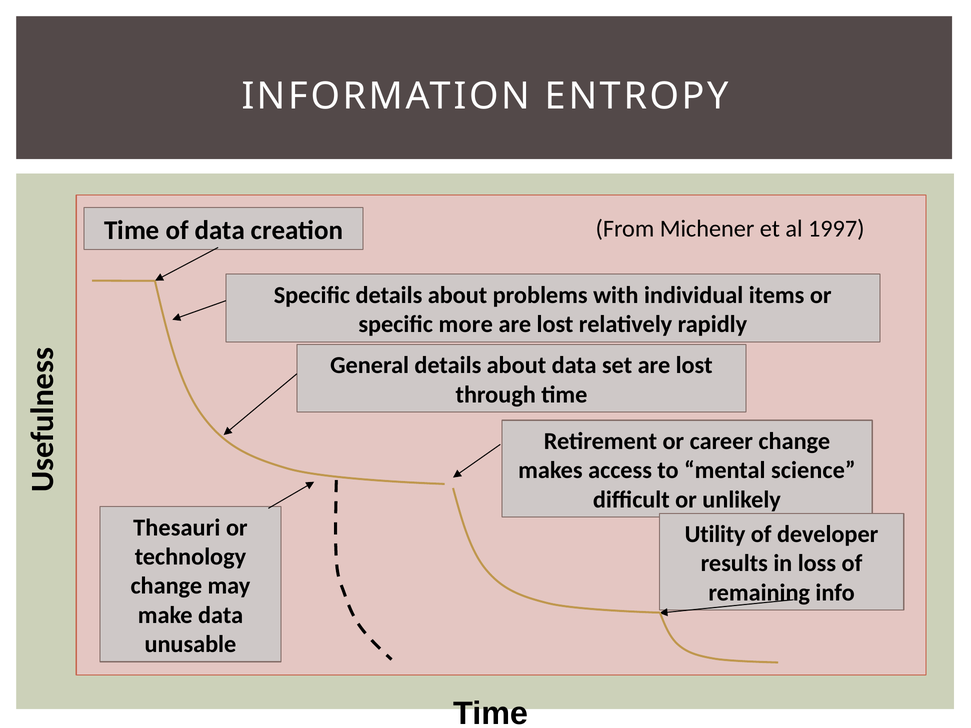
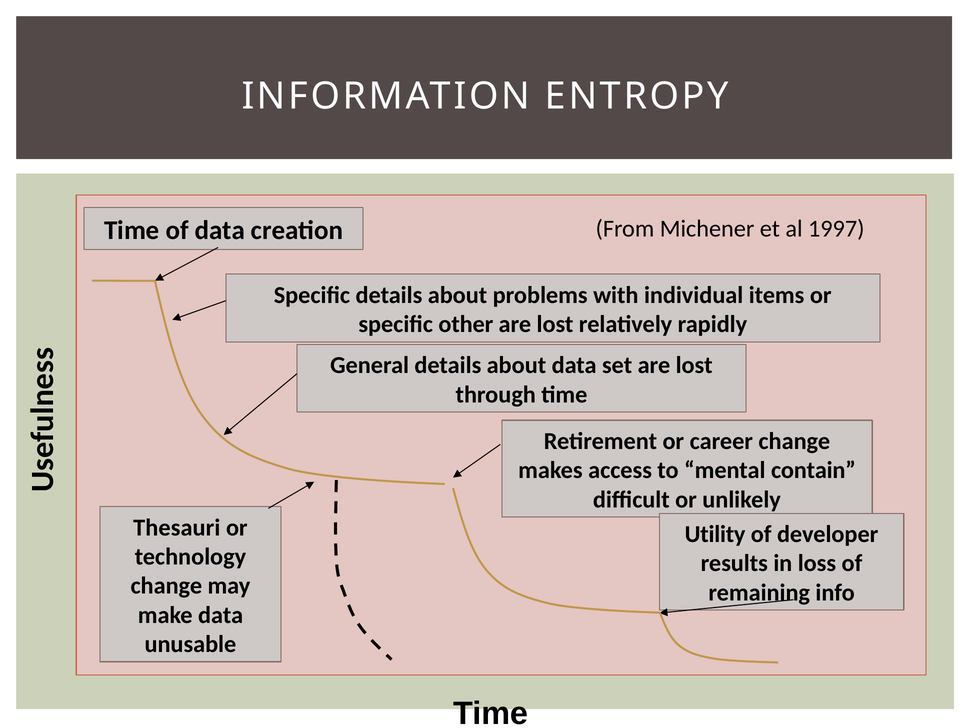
more: more -> other
science: science -> contain
